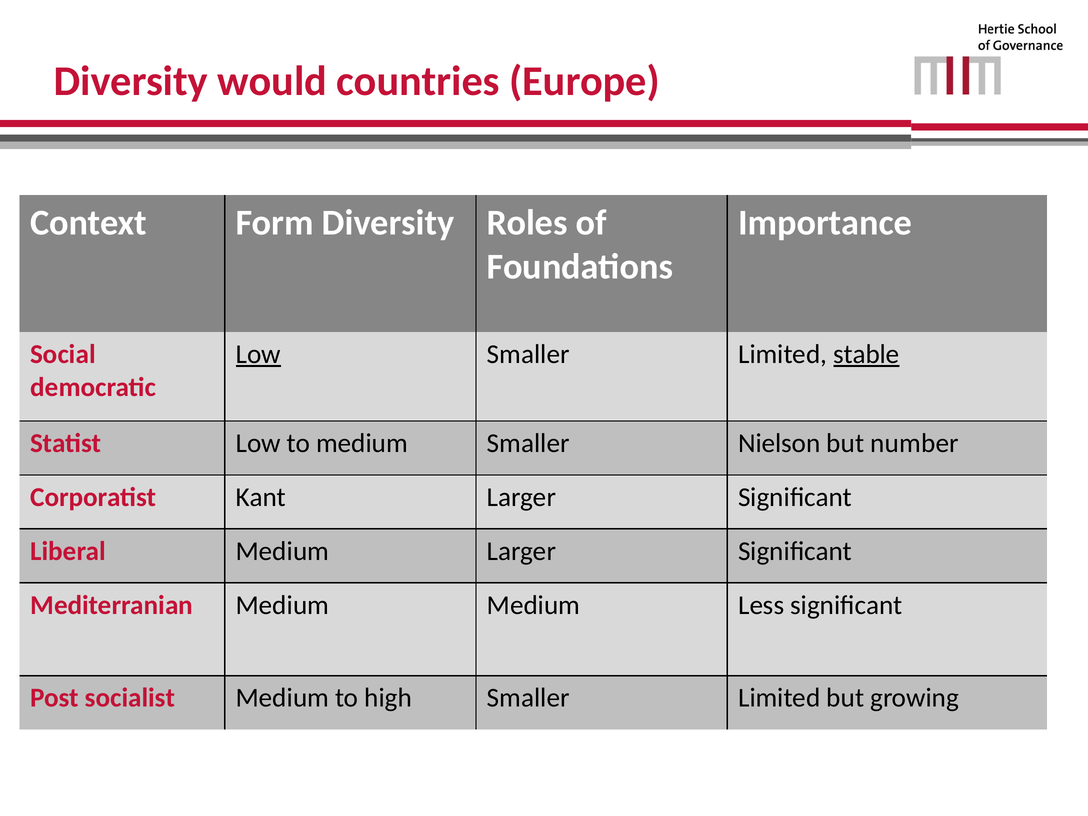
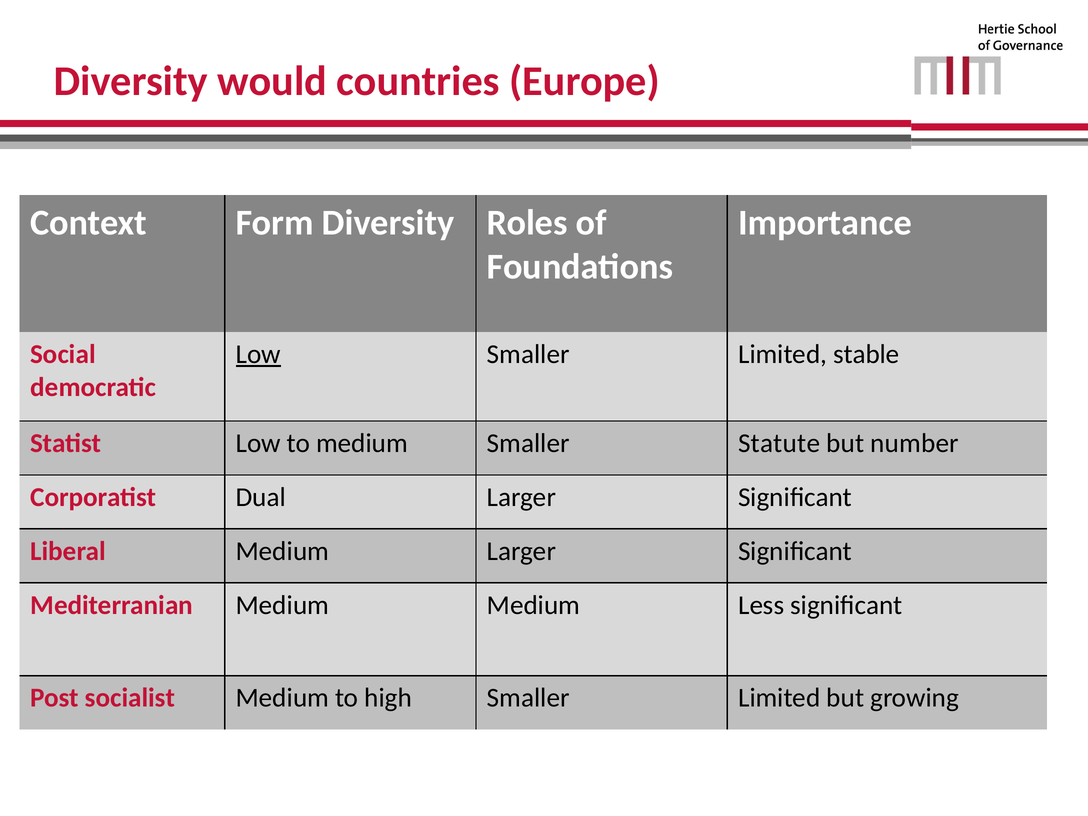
stable underline: present -> none
Nielson: Nielson -> Statute
Kant: Kant -> Dual
